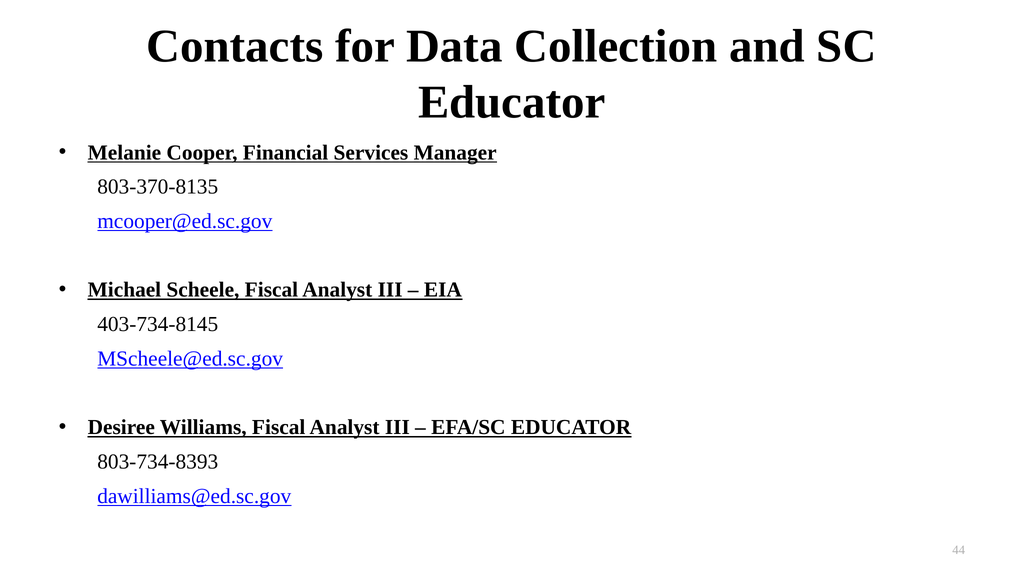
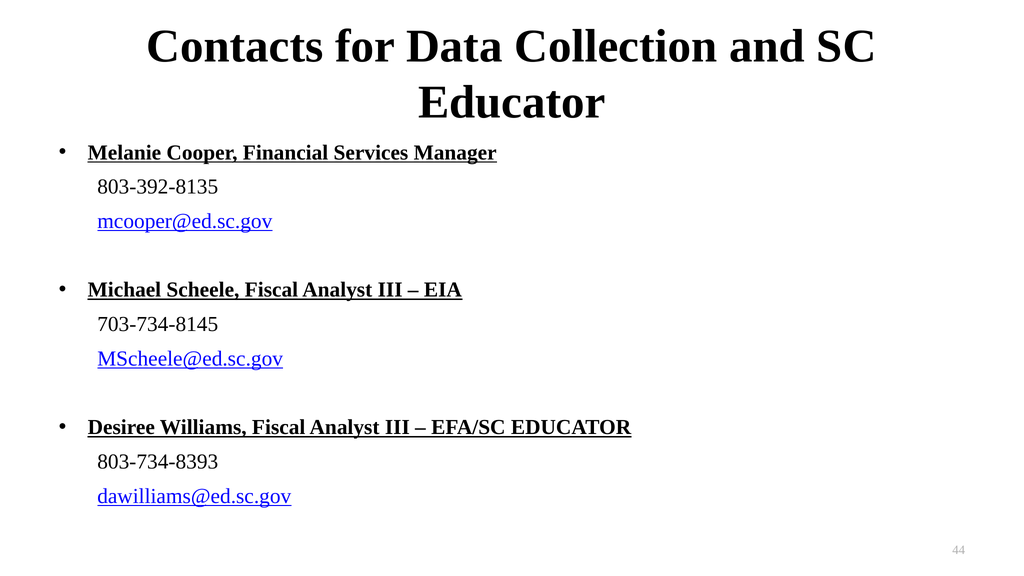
803-370-8135: 803-370-8135 -> 803-392-8135
403-734-8145: 403-734-8145 -> 703-734-8145
